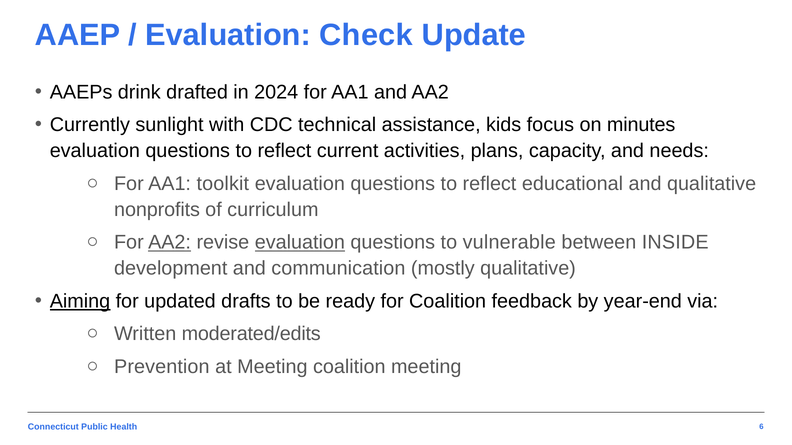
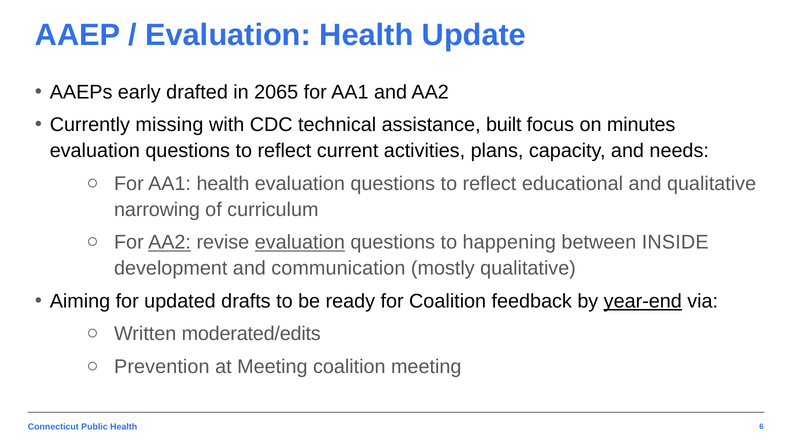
Evaluation Check: Check -> Health
drink: drink -> early
2024: 2024 -> 2065
sunlight: sunlight -> missing
kids: kids -> built
AA1 toolkit: toolkit -> health
nonprofits: nonprofits -> narrowing
vulnerable: vulnerable -> happening
Aiming underline: present -> none
year-end underline: none -> present
